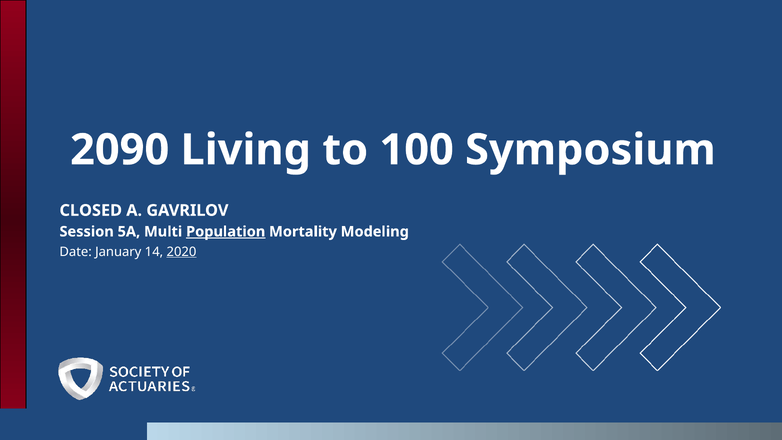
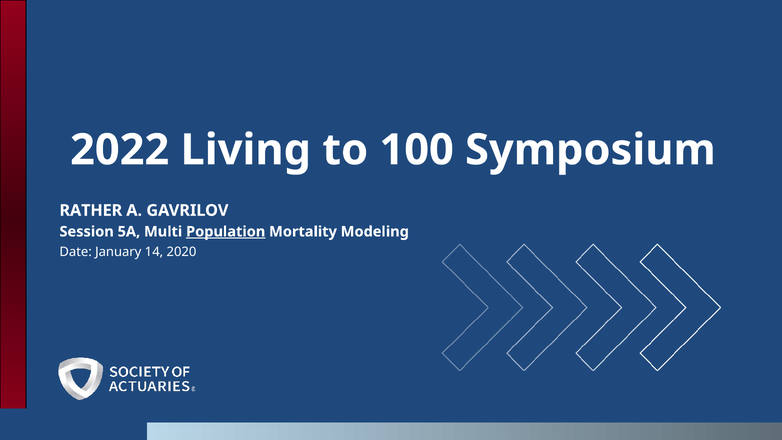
2090: 2090 -> 2022
CLOSED: CLOSED -> RATHER
2020 underline: present -> none
